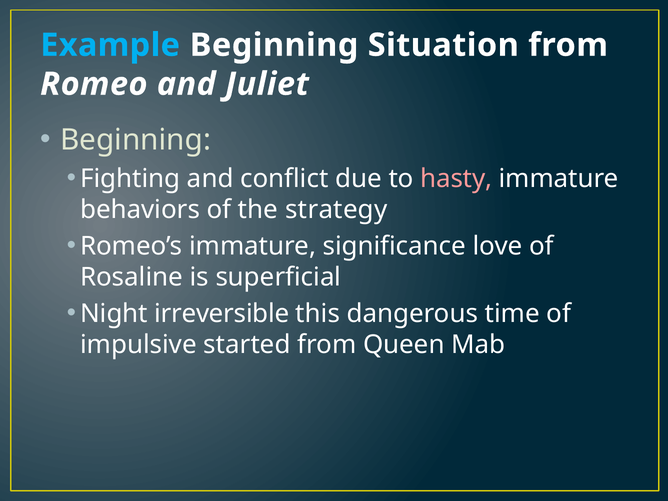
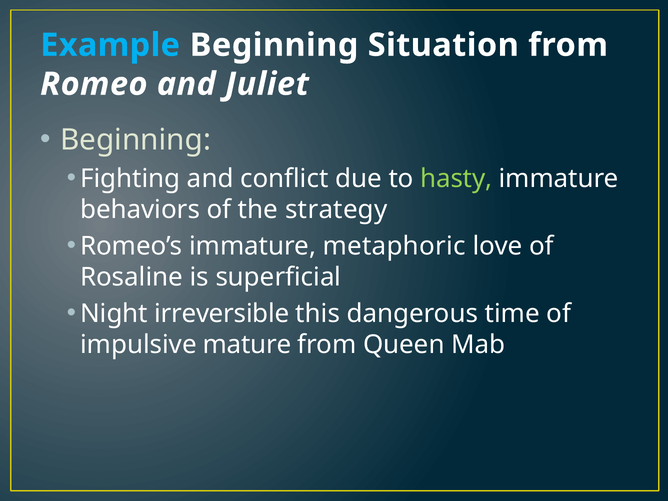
hasty colour: pink -> light green
significance: significance -> metaphoric
started: started -> mature
